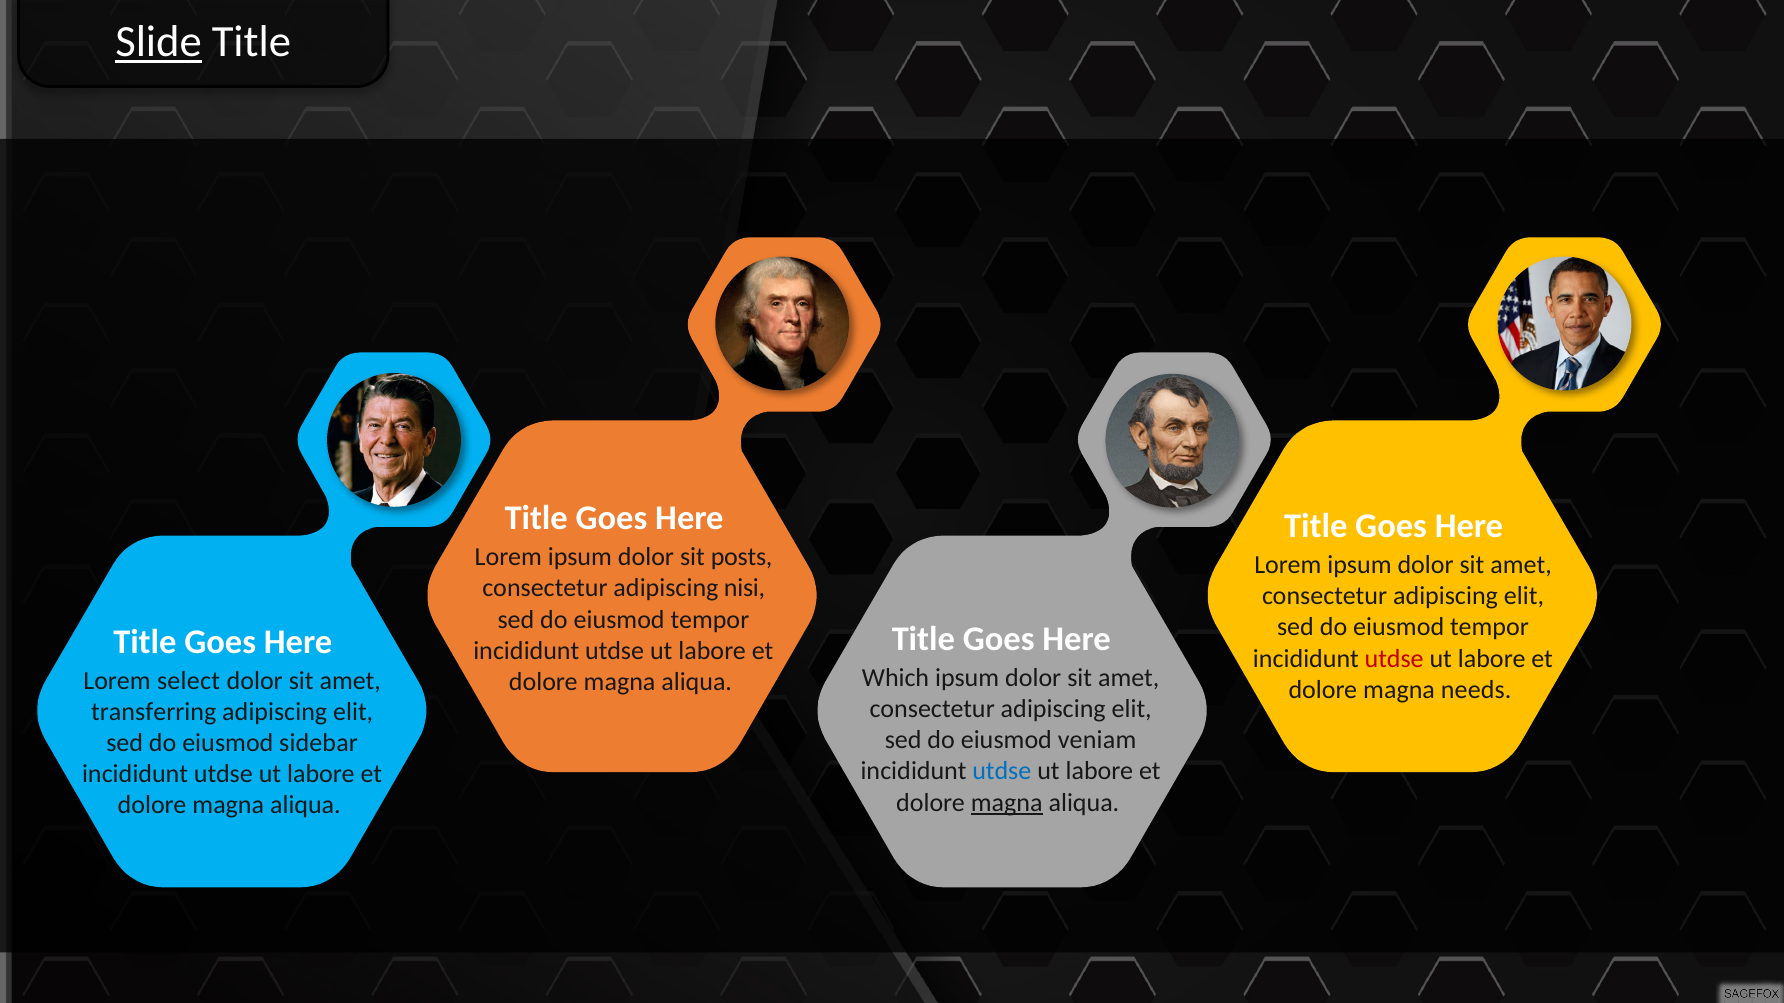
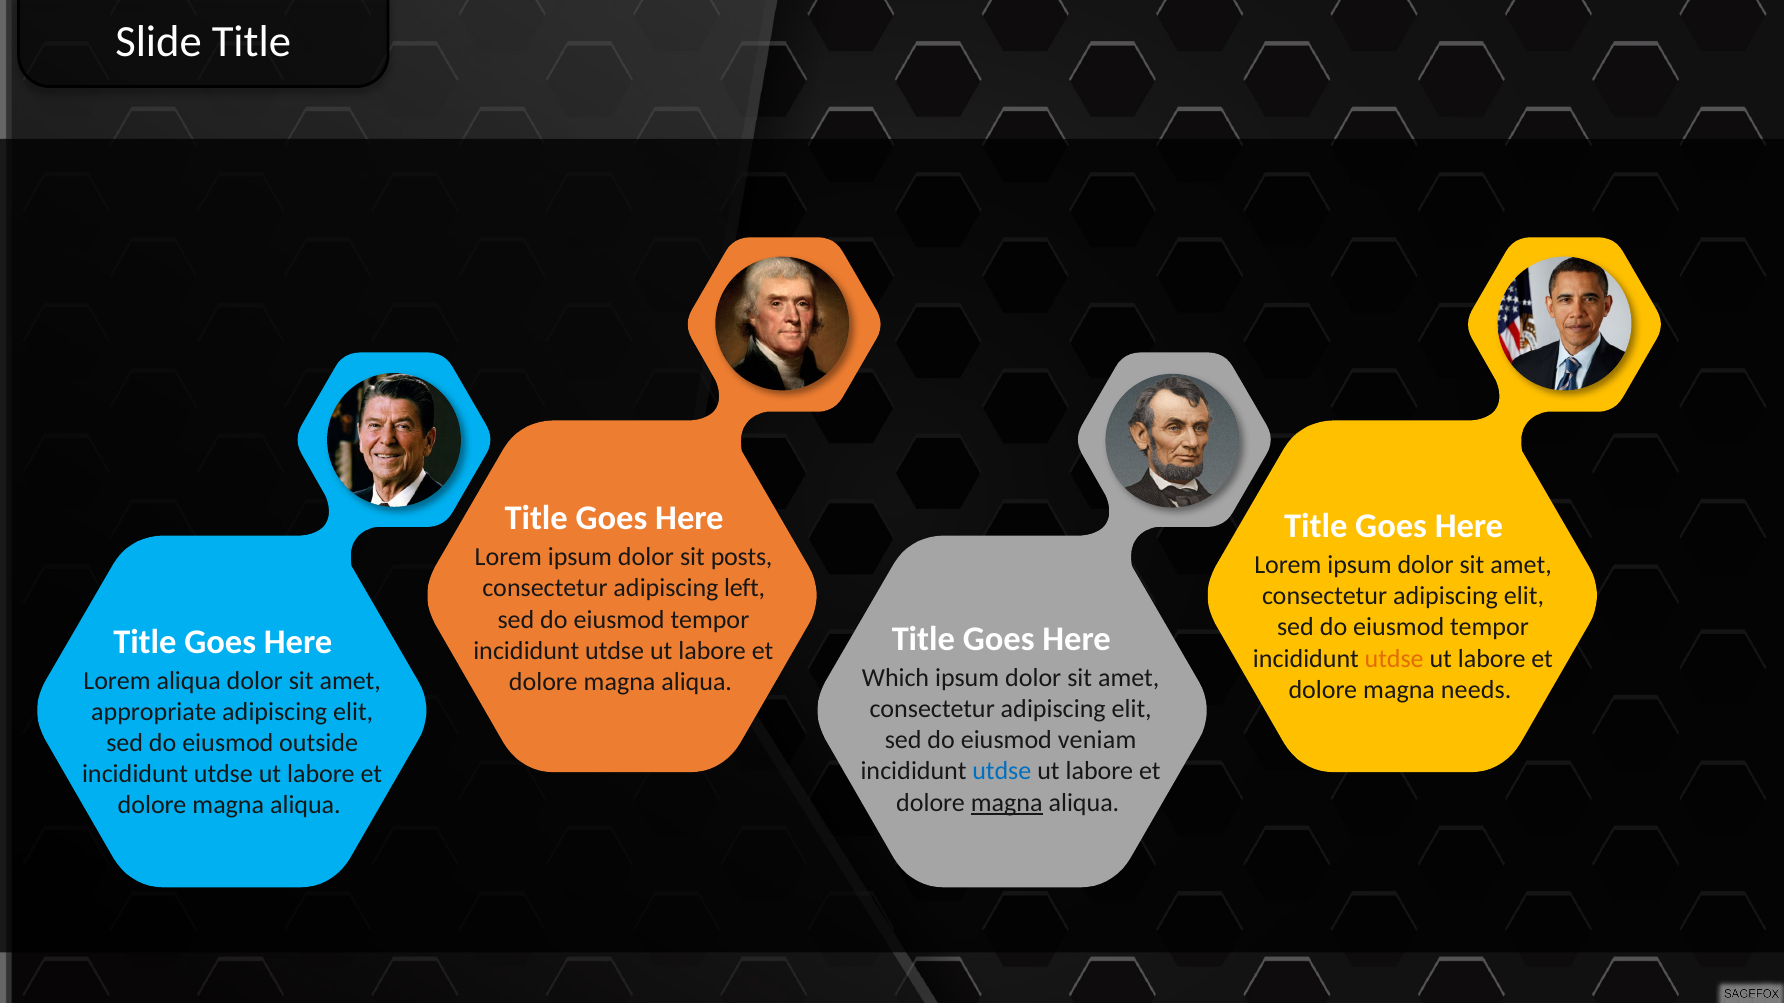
Slide underline: present -> none
nisi: nisi -> left
utdse at (1394, 659) colour: red -> orange
Lorem select: select -> aliqua
transferring: transferring -> appropriate
sidebar: sidebar -> outside
